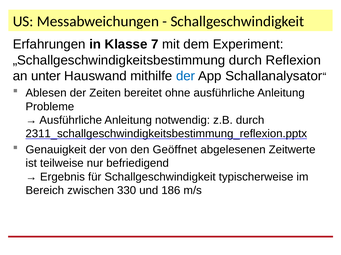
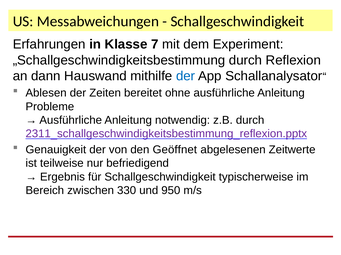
unter: unter -> dann
2311_schallgeschwindigkeitsbestimmung_reflexion.pptx colour: black -> purple
186: 186 -> 950
